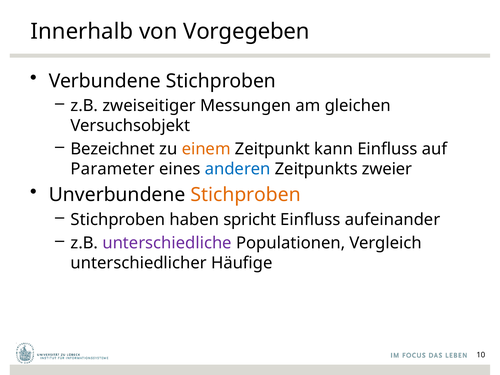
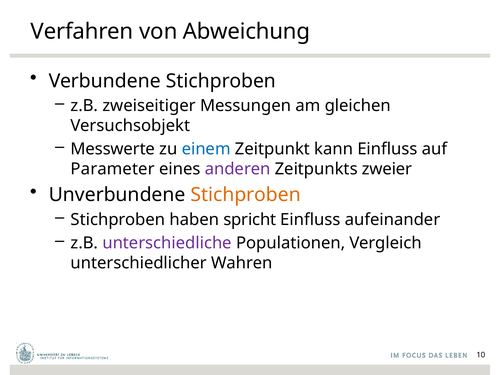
Innerhalb: Innerhalb -> Verfahren
Vorgegeben: Vorgegeben -> Abweichung
Bezeichnet: Bezeichnet -> Messwerte
einem colour: orange -> blue
anderen colour: blue -> purple
Häufige: Häufige -> Wahren
